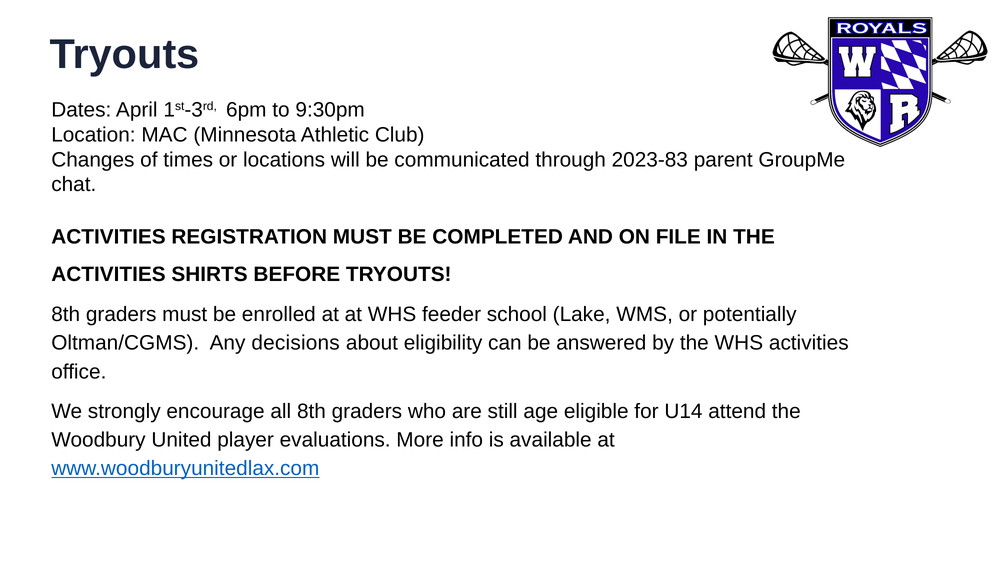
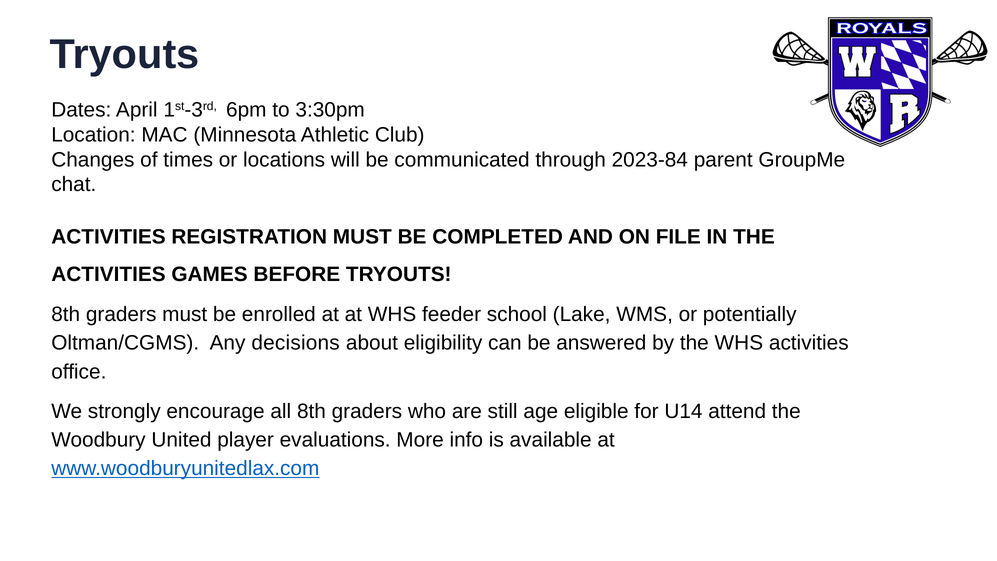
9:30pm: 9:30pm -> 3:30pm
2023-83: 2023-83 -> 2023-84
SHIRTS: SHIRTS -> GAMES
